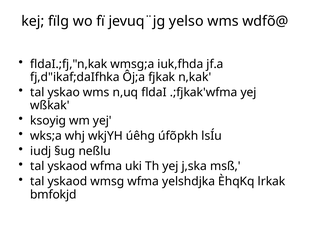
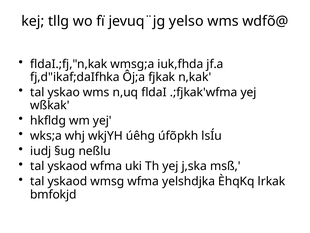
fïlg: fïlg -> tllg
ksoyig: ksoyig -> hkfldg
